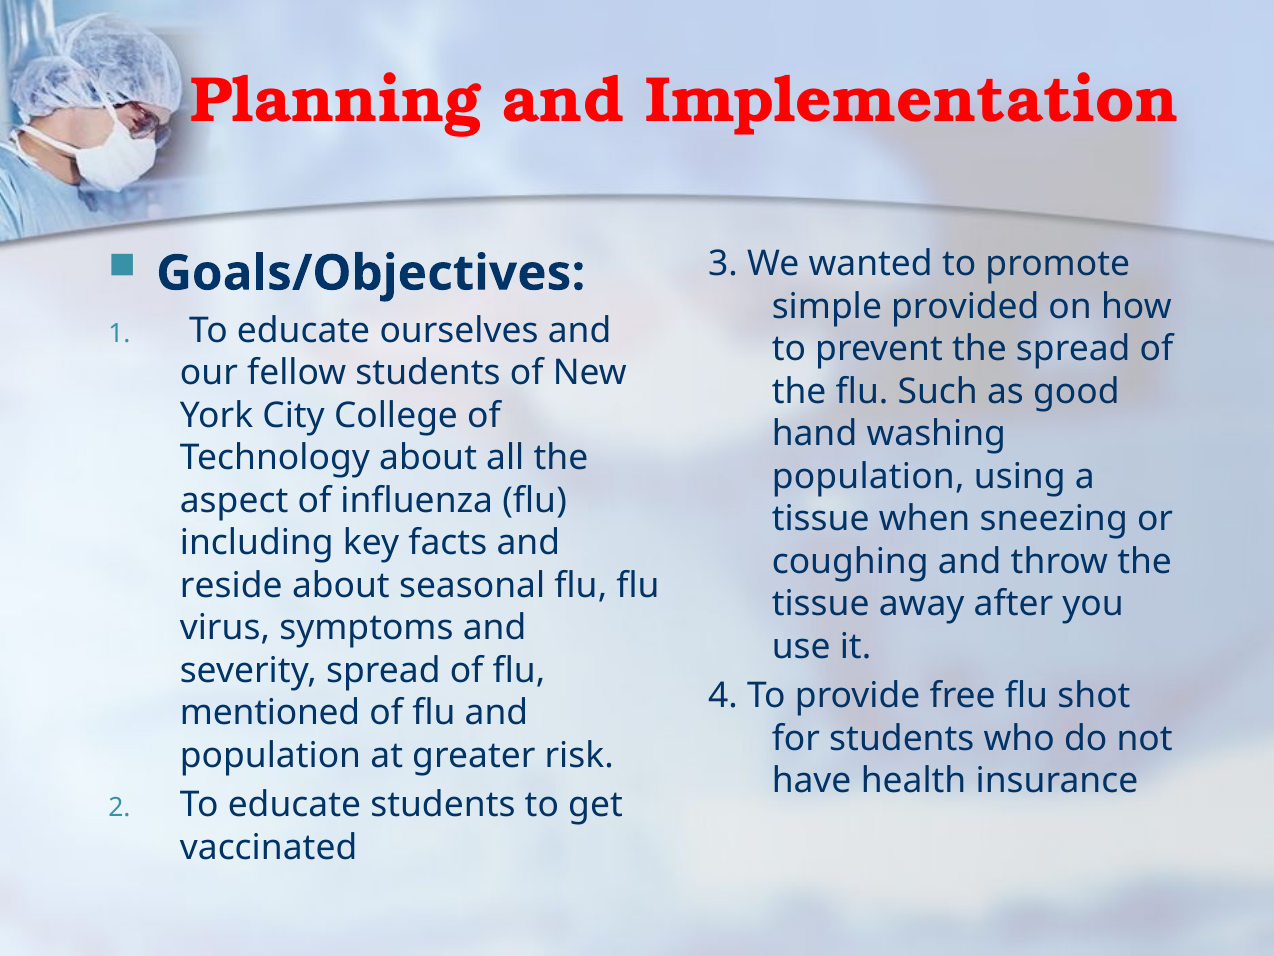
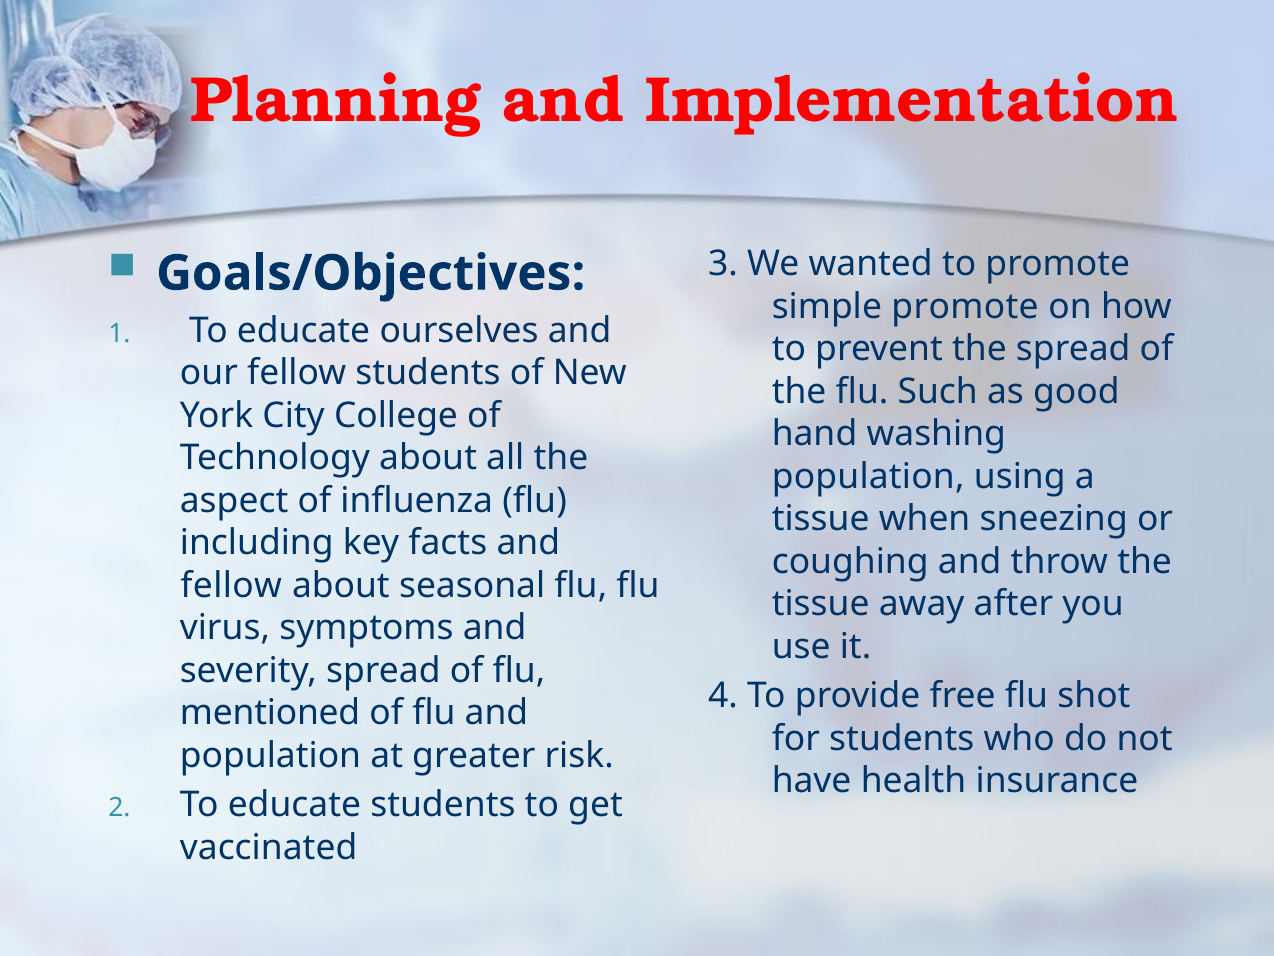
simple provided: provided -> promote
reside at (231, 585): reside -> fellow
